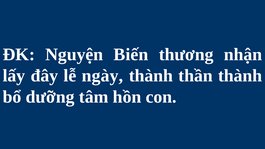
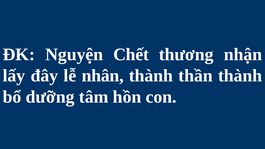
Biến: Biến -> Chết
ngày: ngày -> nhân
